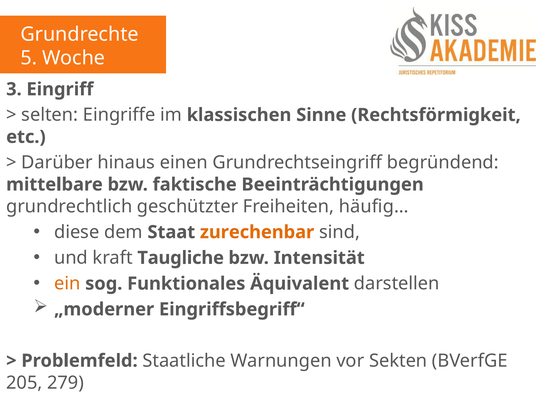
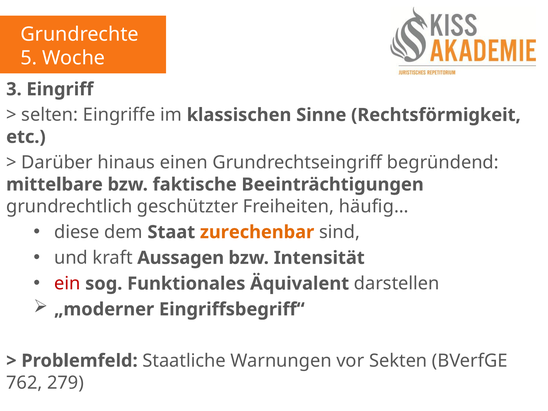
Taugliche: Taugliche -> Aussagen
ein colour: orange -> red
205: 205 -> 762
